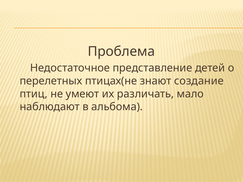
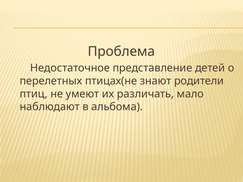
создание: создание -> родители
